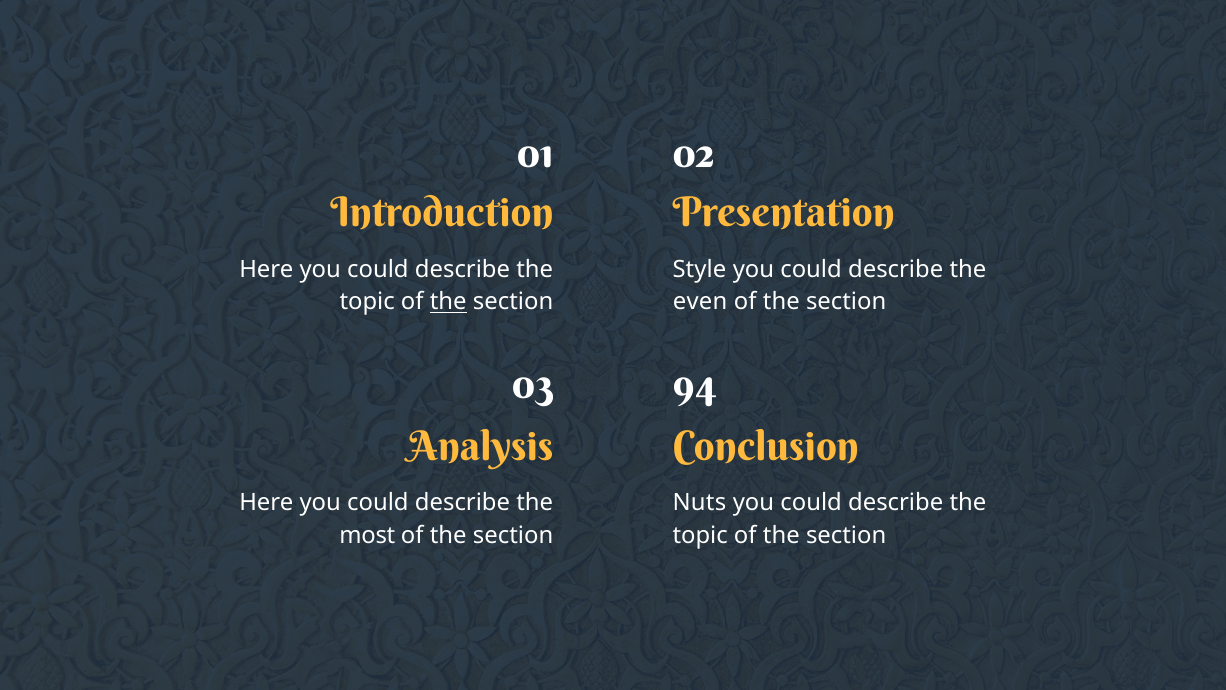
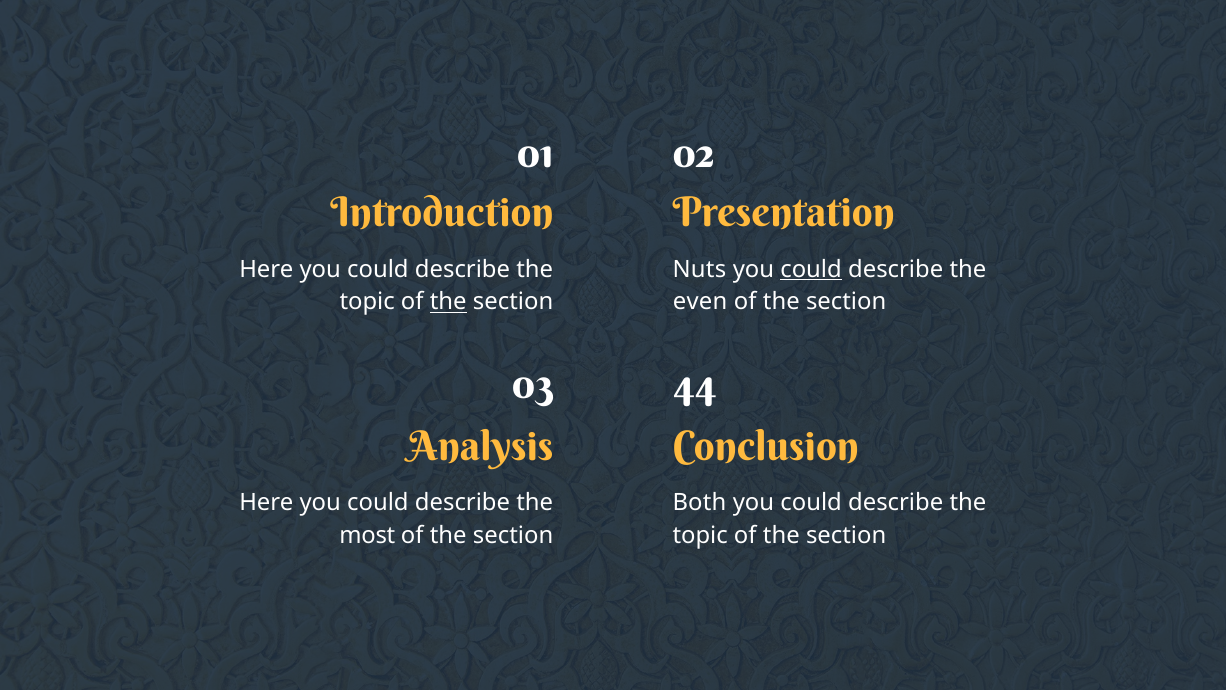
Style: Style -> Nuts
could at (811, 269) underline: none -> present
94: 94 -> 44
Nuts: Nuts -> Both
